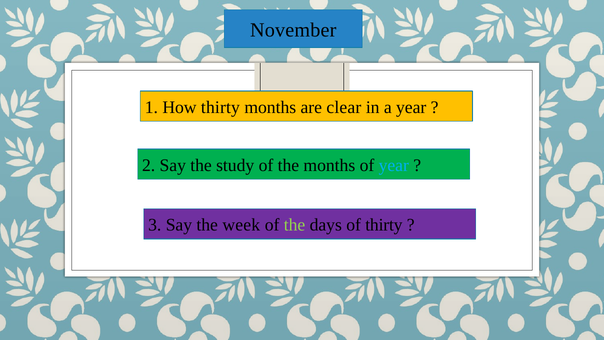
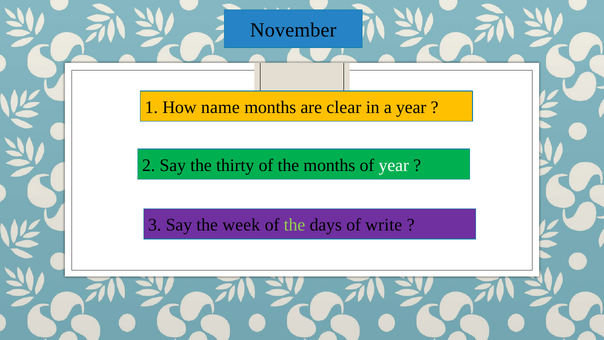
How thirty: thirty -> name
study: study -> thirty
year at (394, 165) colour: light blue -> white
of thirty: thirty -> write
